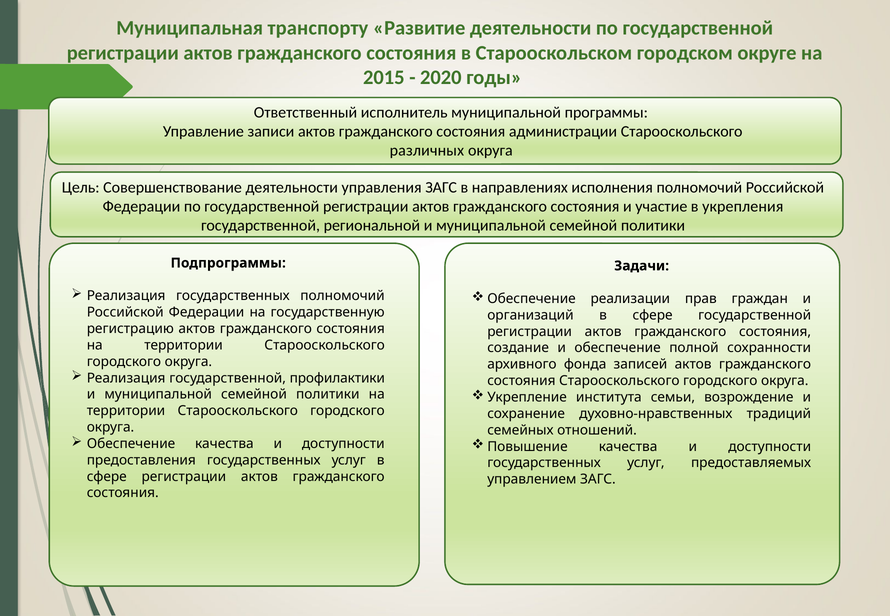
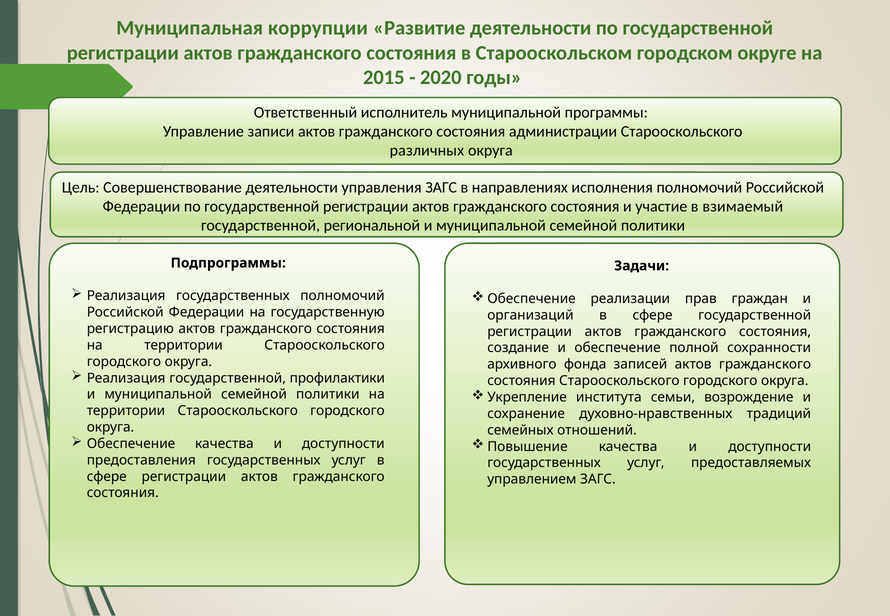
транспорту: транспорту -> коррупции
укрепления: укрепления -> взимаемый
